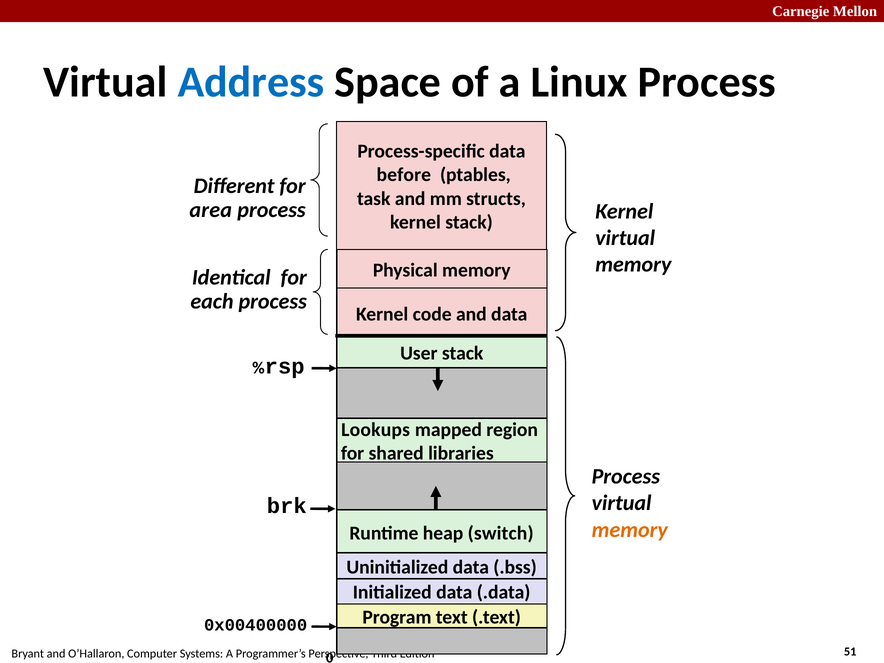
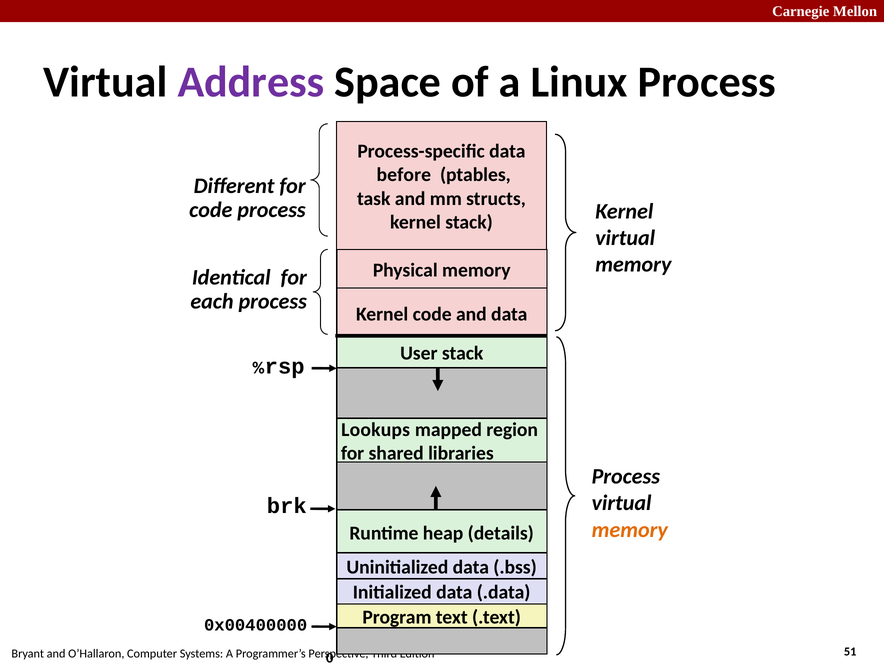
Address colour: blue -> purple
area at (211, 210): area -> code
switch: switch -> details
